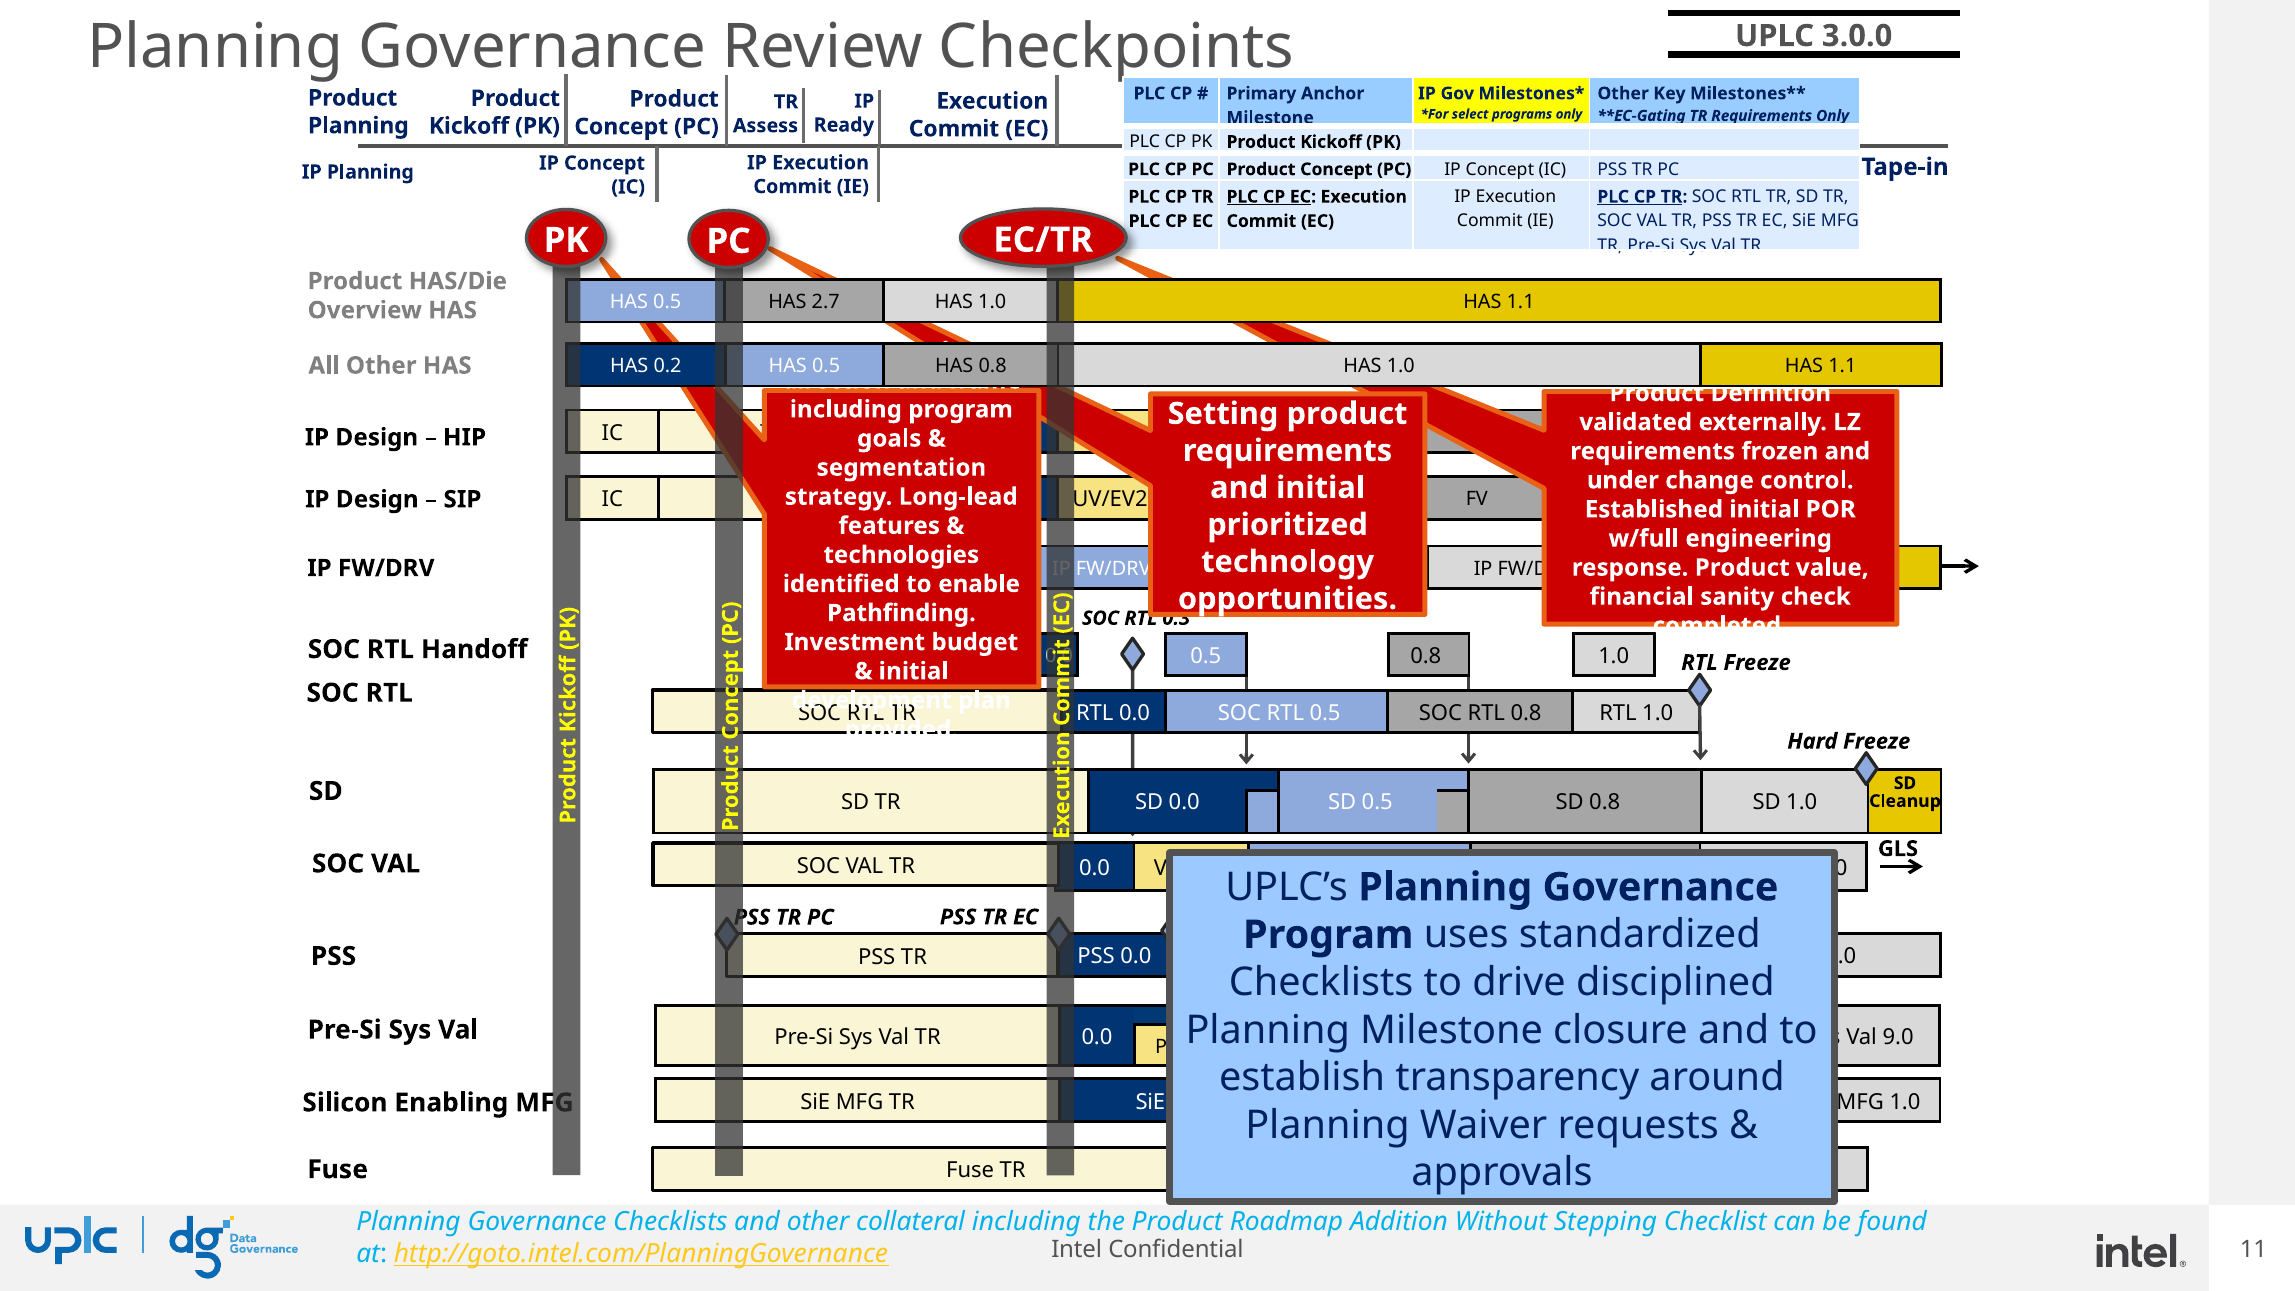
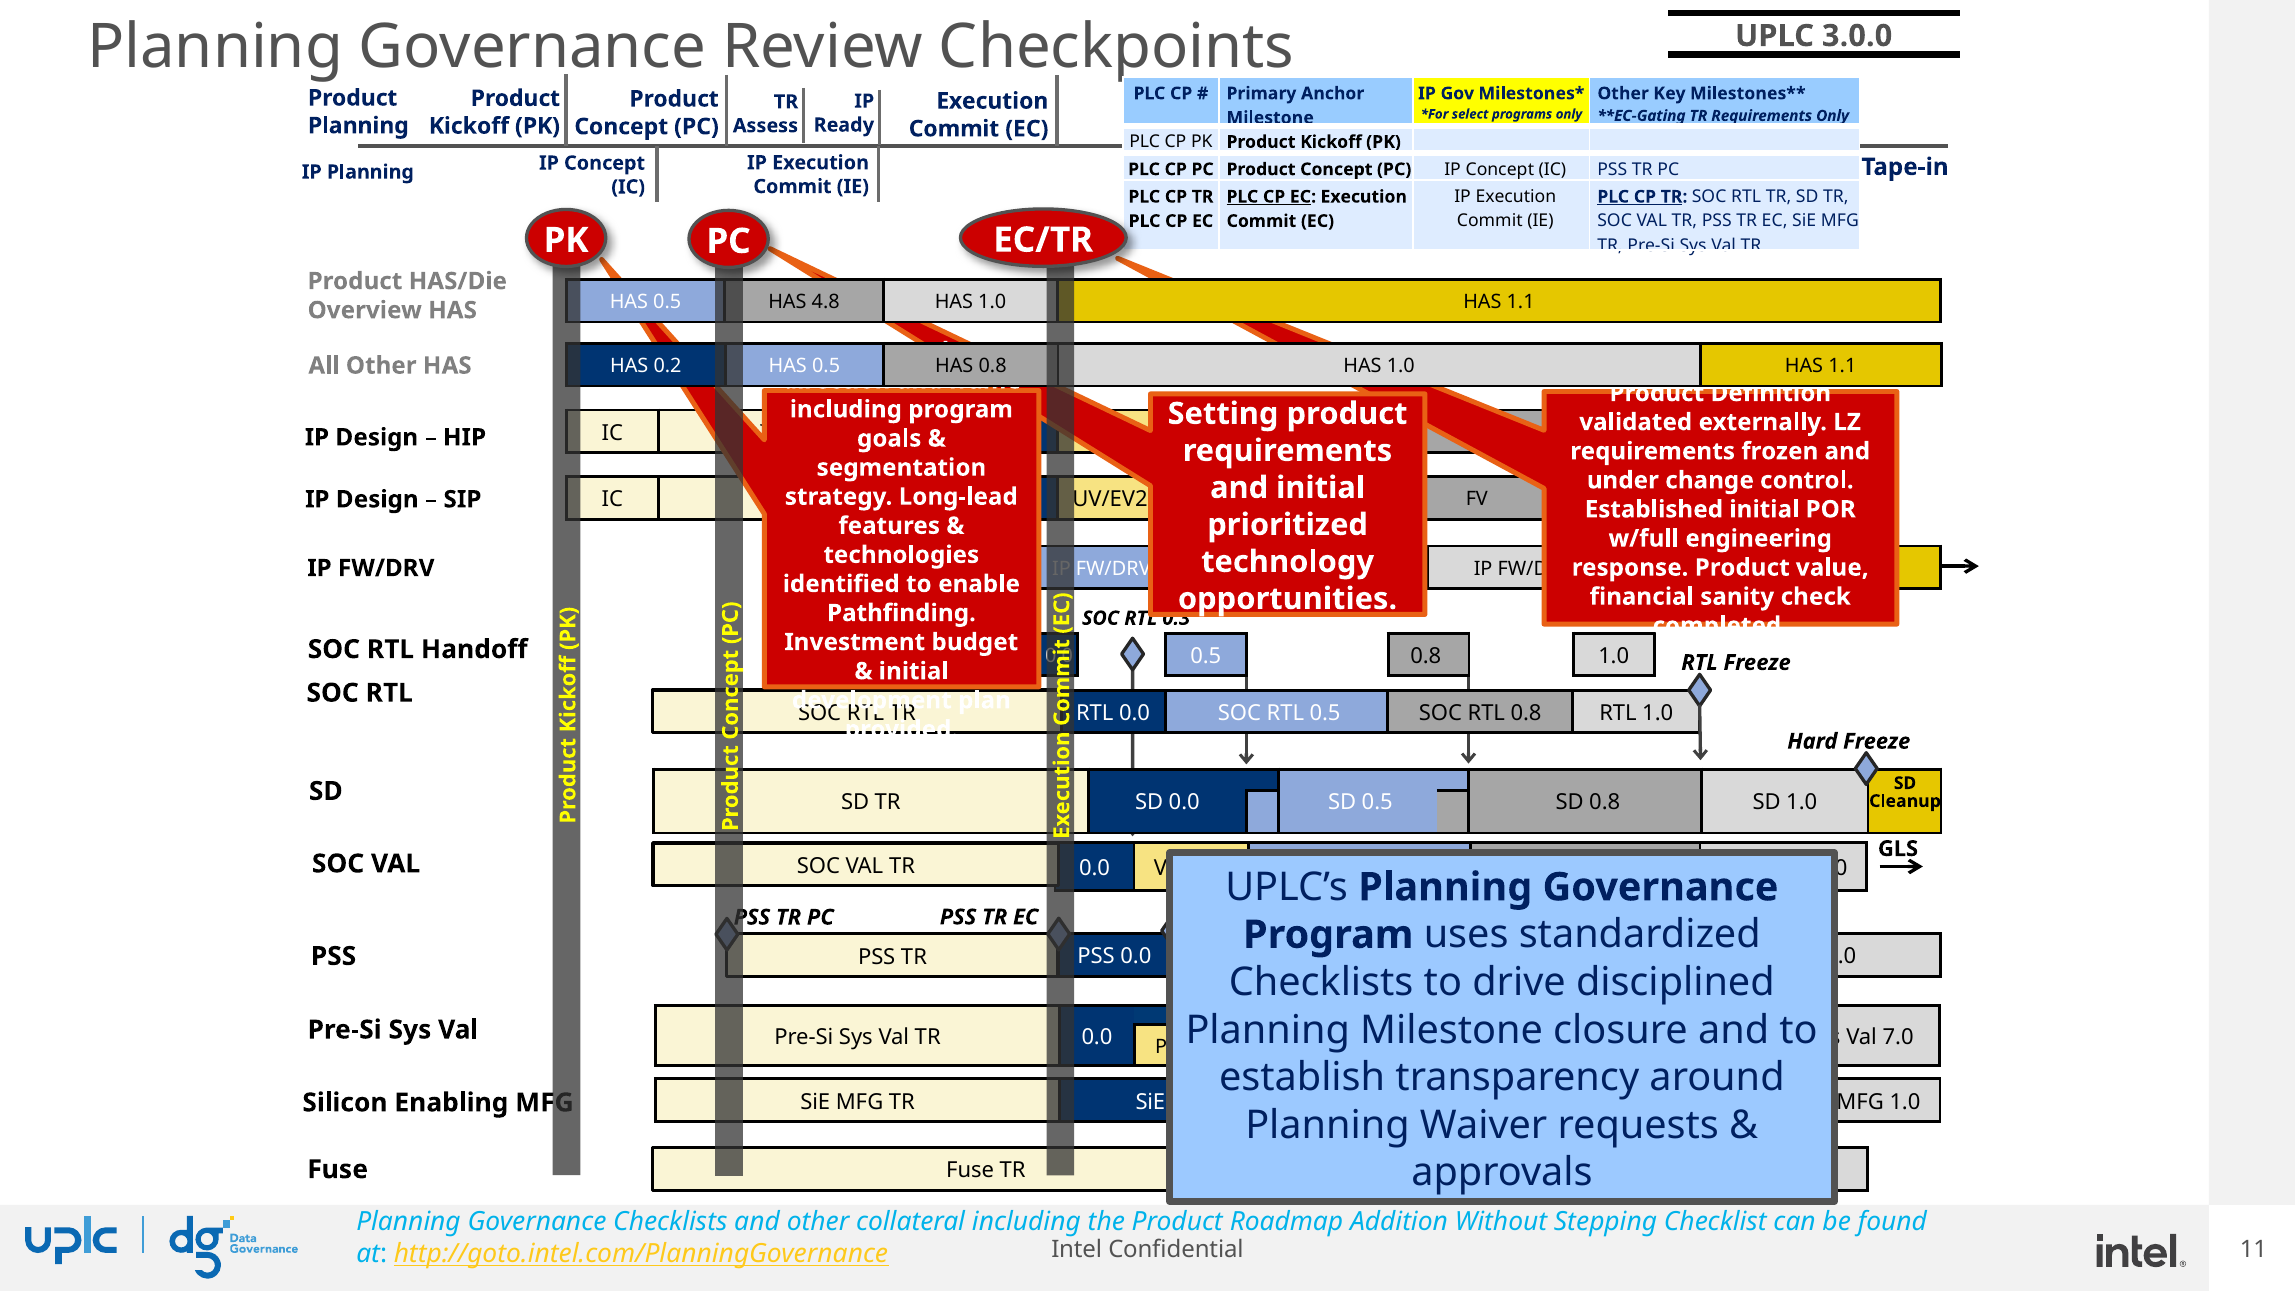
2.7: 2.7 -> 4.8
9.0: 9.0 -> 7.0
